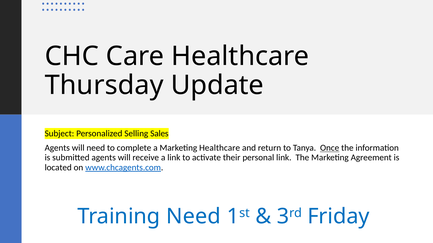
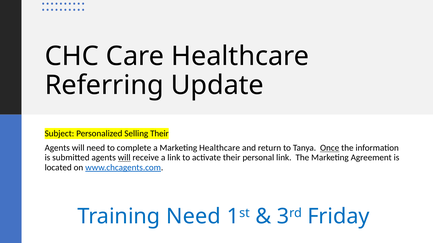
Thursday: Thursday -> Referring
Selling Sales: Sales -> Their
will at (124, 158) underline: none -> present
